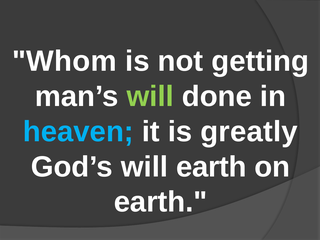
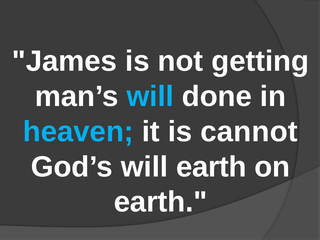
Whom: Whom -> James
will at (150, 96) colour: light green -> light blue
greatly: greatly -> cannot
